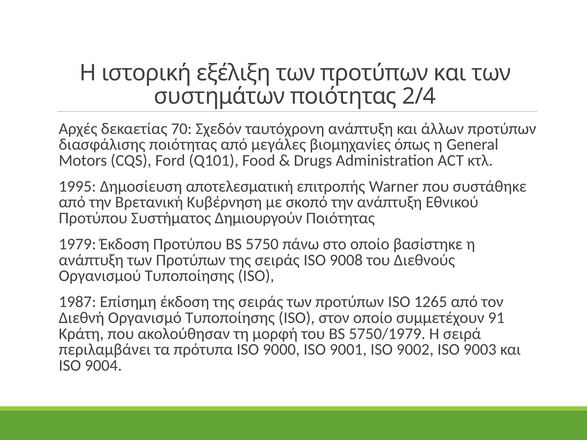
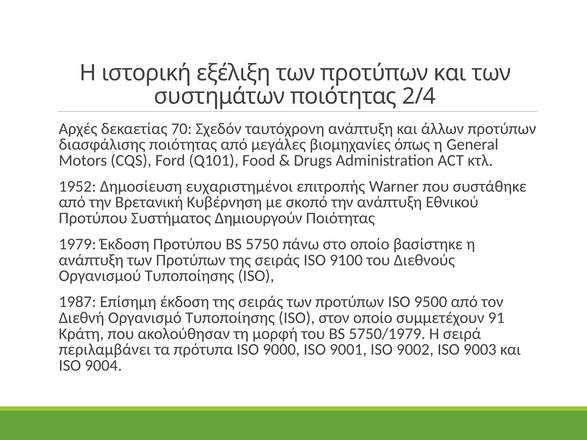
1995: 1995 -> 1952
αποτελεσματική: αποτελεσματική -> ευχαριστημένοι
9008: 9008 -> 9100
1265: 1265 -> 9500
